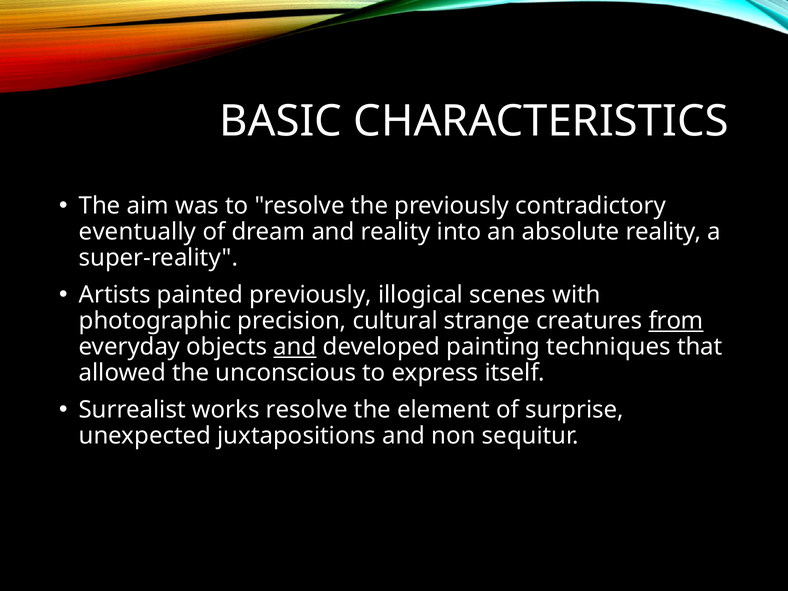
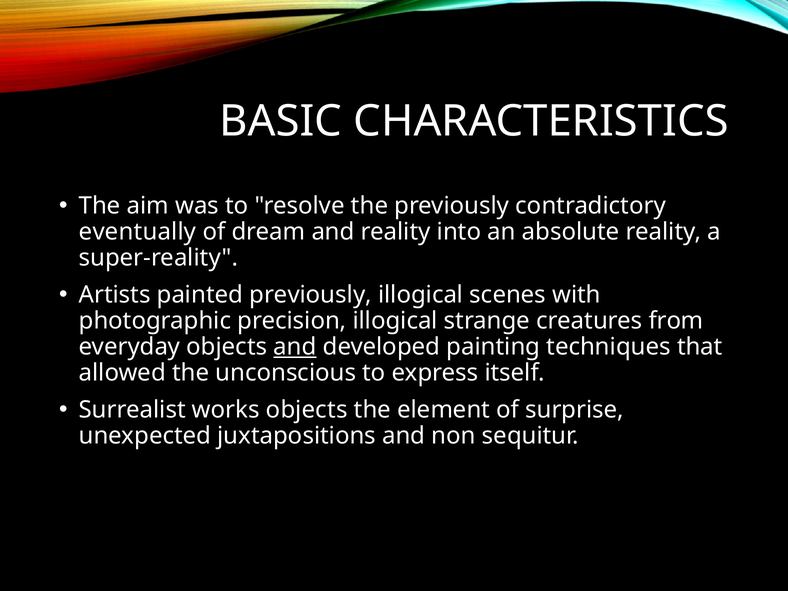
precision cultural: cultural -> illogical
from underline: present -> none
works resolve: resolve -> objects
